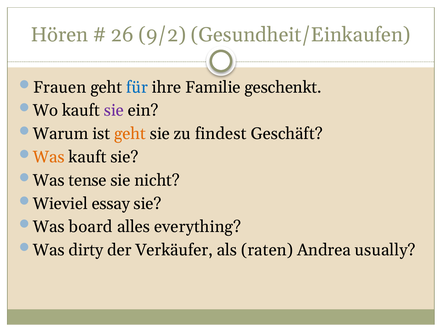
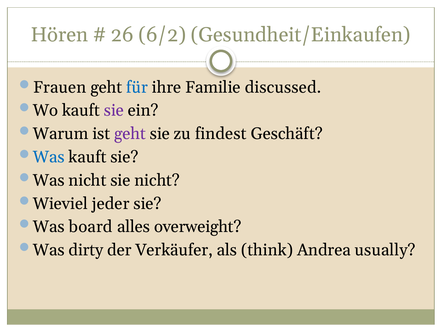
9/2: 9/2 -> 6/2
geschenkt: geschenkt -> discussed
geht at (130, 134) colour: orange -> purple
Was at (49, 157) colour: orange -> blue
Was tense: tense -> nicht
essay: essay -> jeder
everything: everything -> overweight
raten: raten -> think
